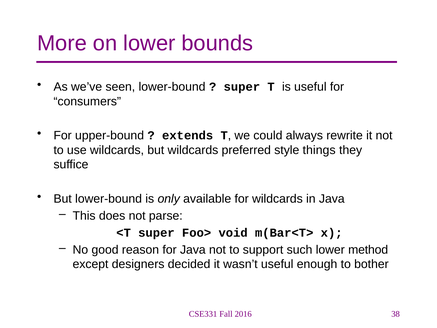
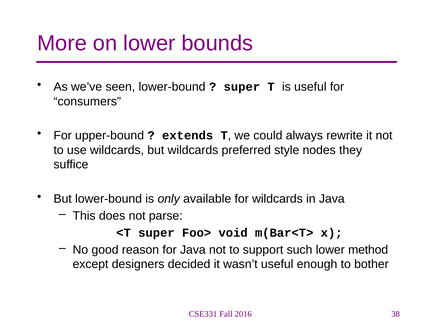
things: things -> nodes
